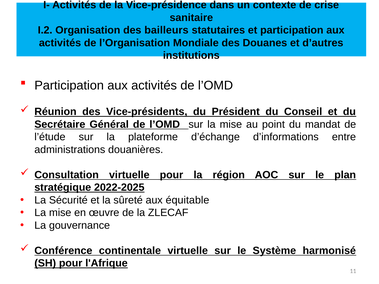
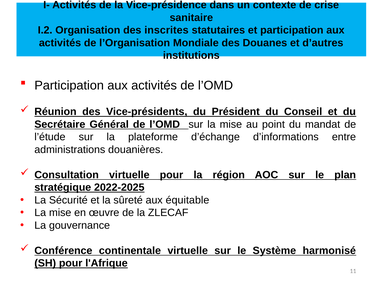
bailleurs: bailleurs -> inscrites
